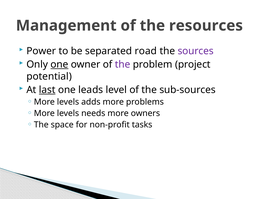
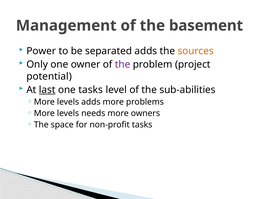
resources: resources -> basement
separated road: road -> adds
sources colour: purple -> orange
one at (59, 64) underline: present -> none
one leads: leads -> tasks
sub-sources: sub-sources -> sub-abilities
